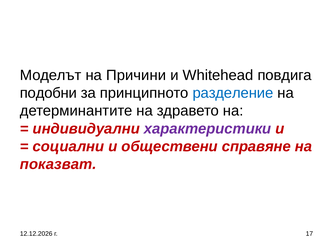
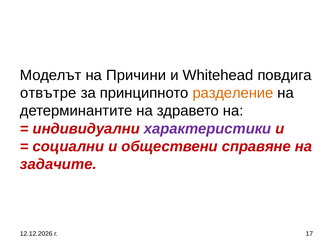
подобни: подобни -> отвътре
разделение colour: blue -> orange
показват: показват -> задачите
